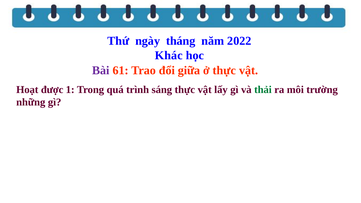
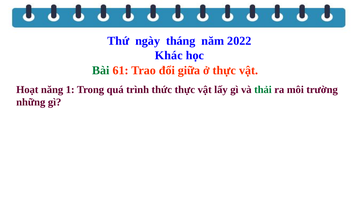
Bài colour: purple -> green
được: được -> năng
sáng: sáng -> thức
